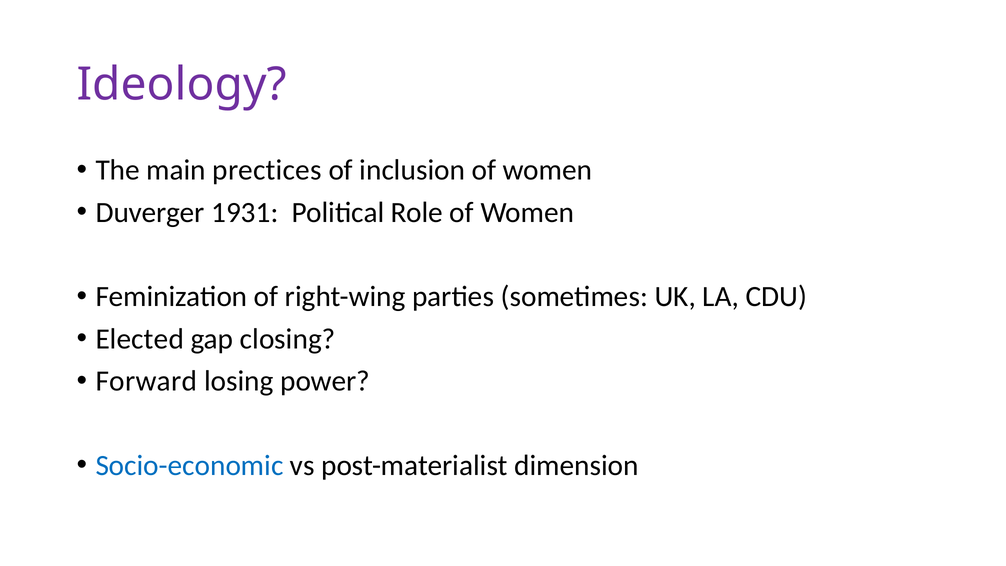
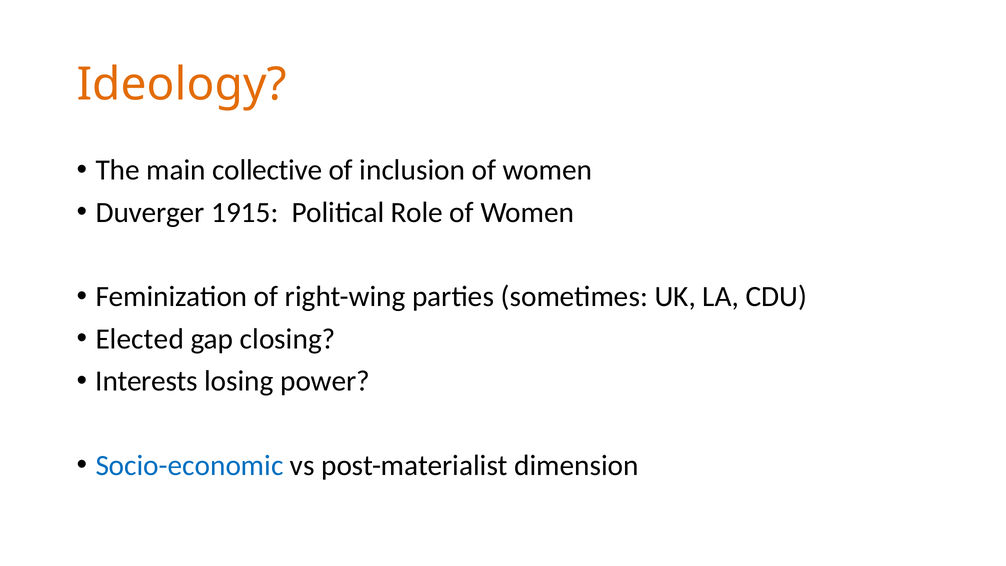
Ideology colour: purple -> orange
prectices: prectices -> collective
1931: 1931 -> 1915
Forward: Forward -> Interests
